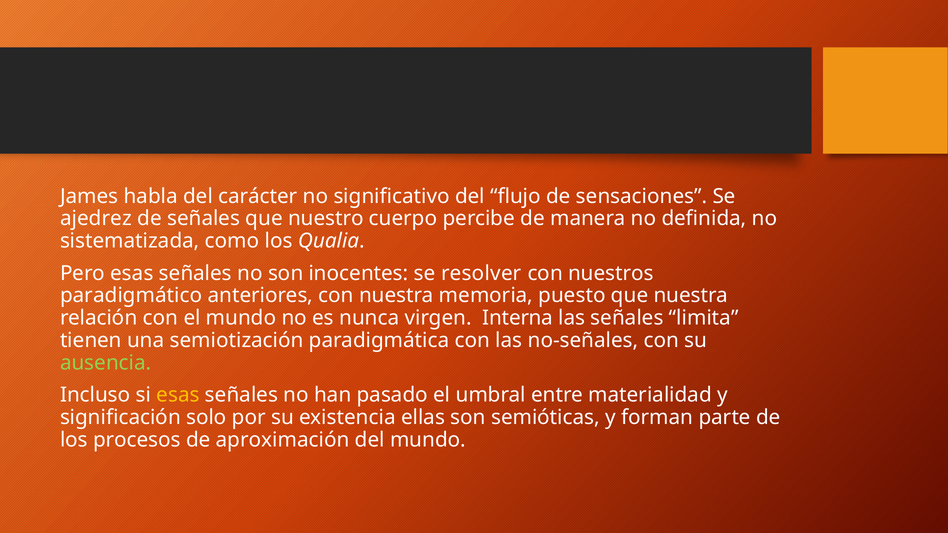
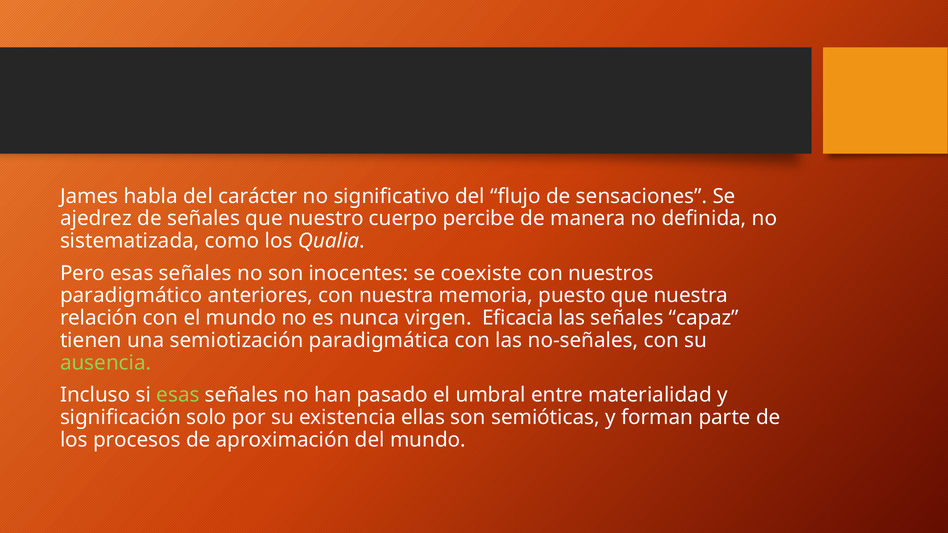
resolver: resolver -> coexiste
Interna: Interna -> Eficacia
limita: limita -> capaz
esas at (178, 395) colour: yellow -> light green
